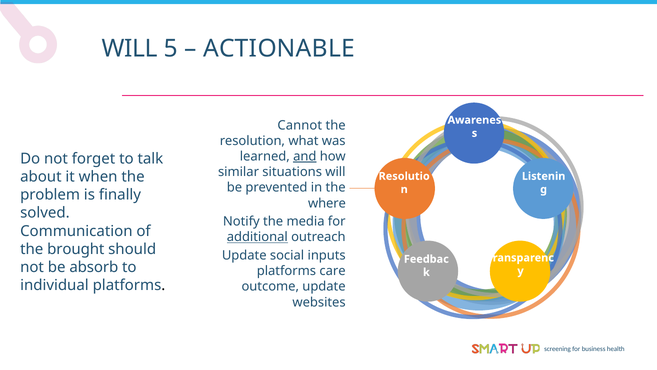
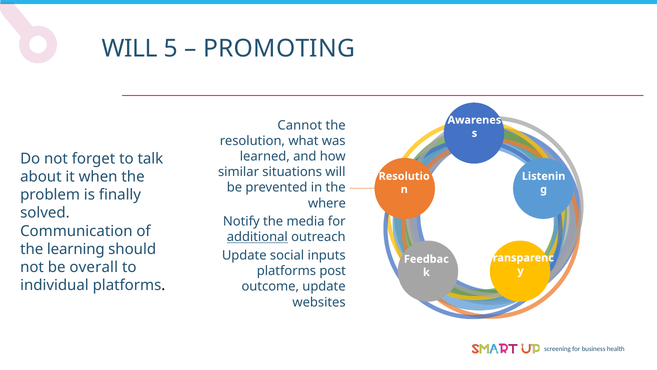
ACTIONABLE: ACTIONABLE -> PROMOTING
and underline: present -> none
brought: brought -> learning
absorb: absorb -> overall
care: care -> post
